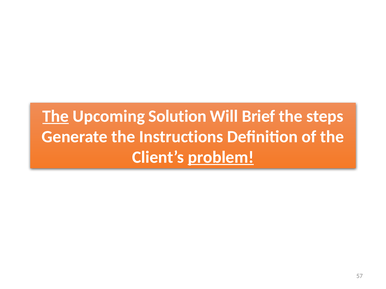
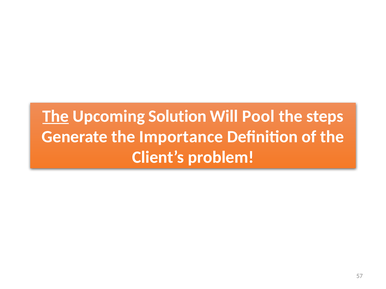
Brief: Brief -> Pool
Instructions: Instructions -> Importance
problem underline: present -> none
